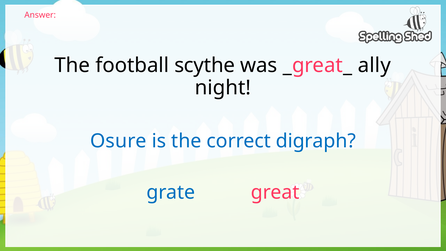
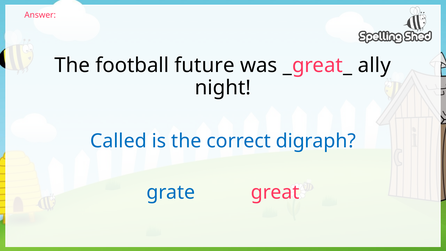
scythe: scythe -> future
Osure: Osure -> Called
